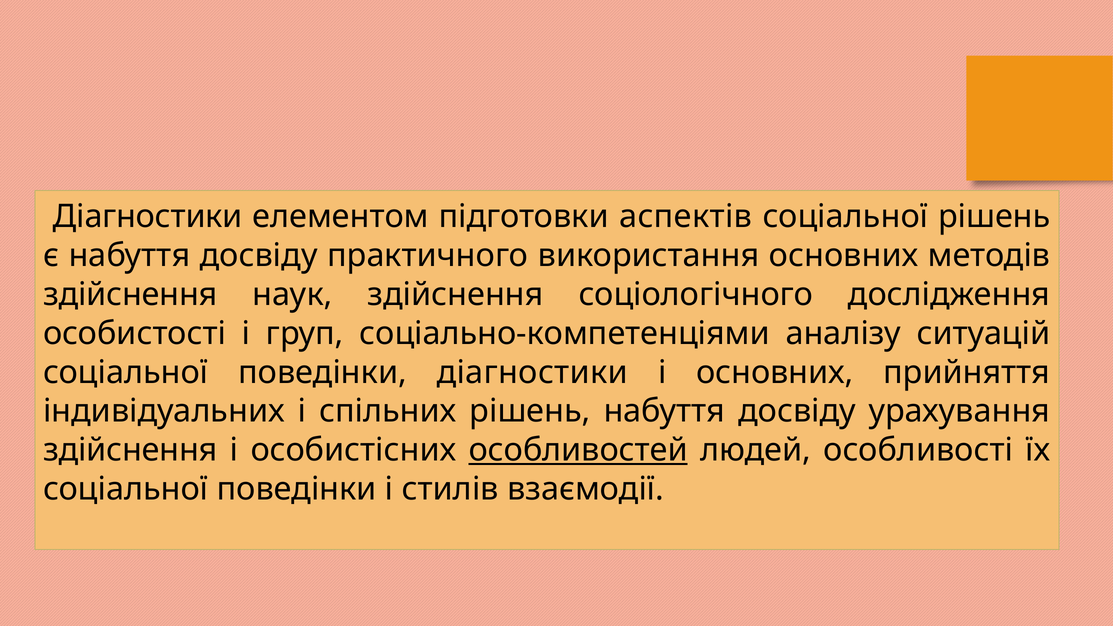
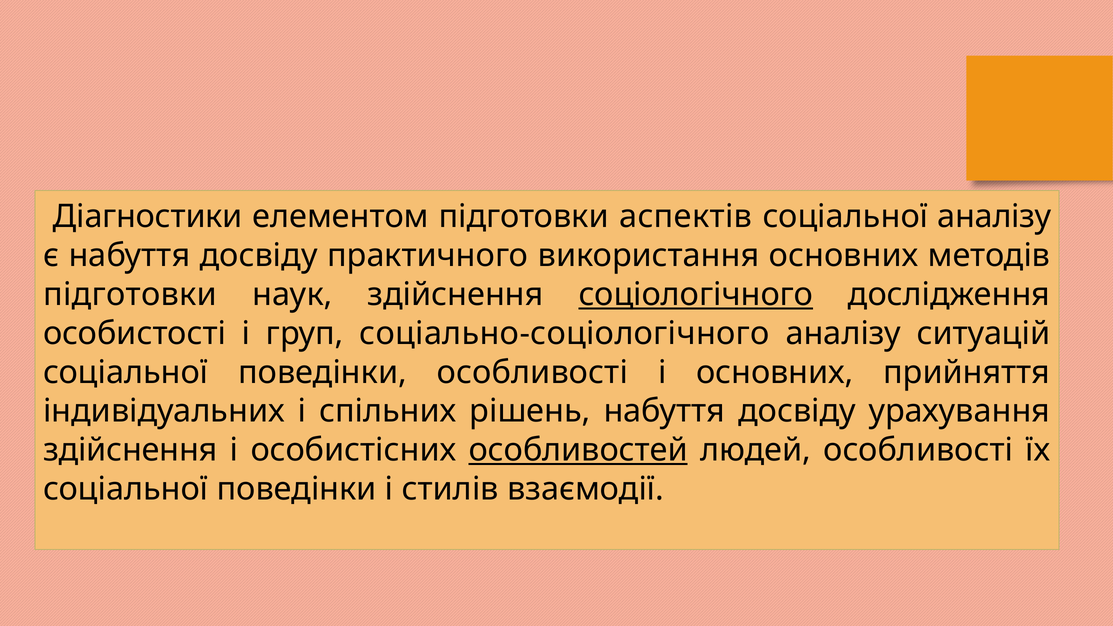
соціальної рішень: рішень -> аналізу
здійснення at (130, 294): здійснення -> підготовки
соціологічного underline: none -> present
соціально-компетенціями: соціально-компетенціями -> соціально-соціологічного
поведінки діагностики: діагностики -> особливості
